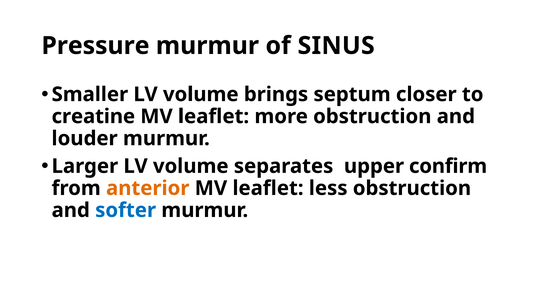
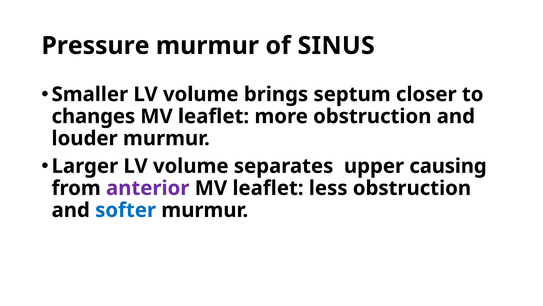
creatine: creatine -> changes
confirm: confirm -> causing
anterior colour: orange -> purple
